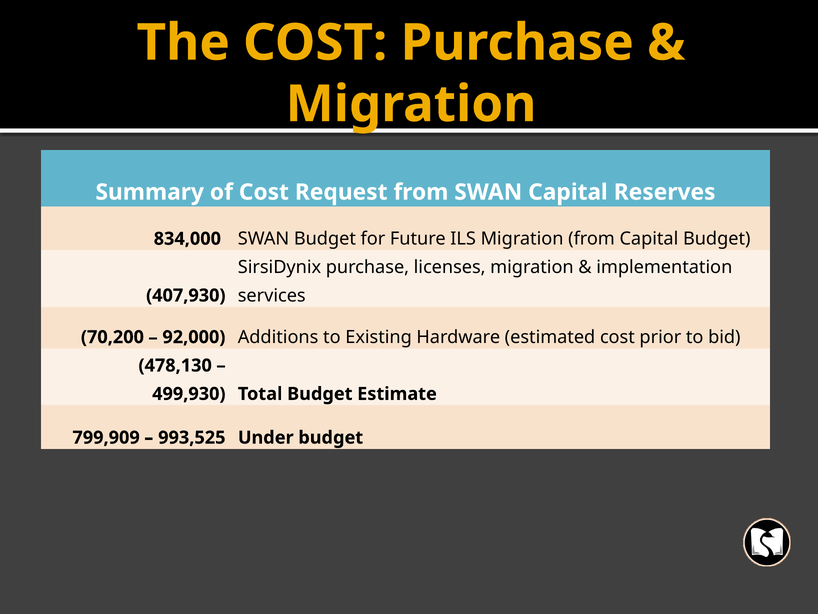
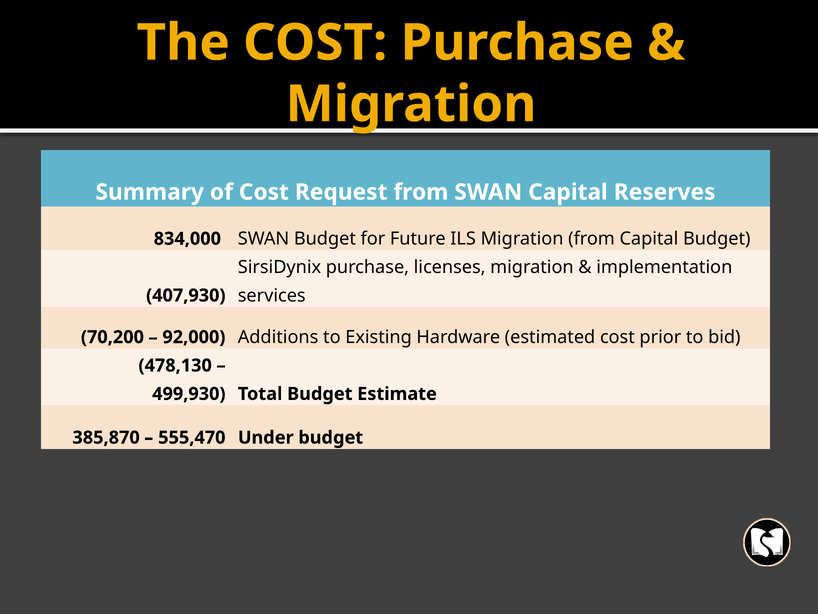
799,909: 799,909 -> 385,870
993,525: 993,525 -> 555,470
